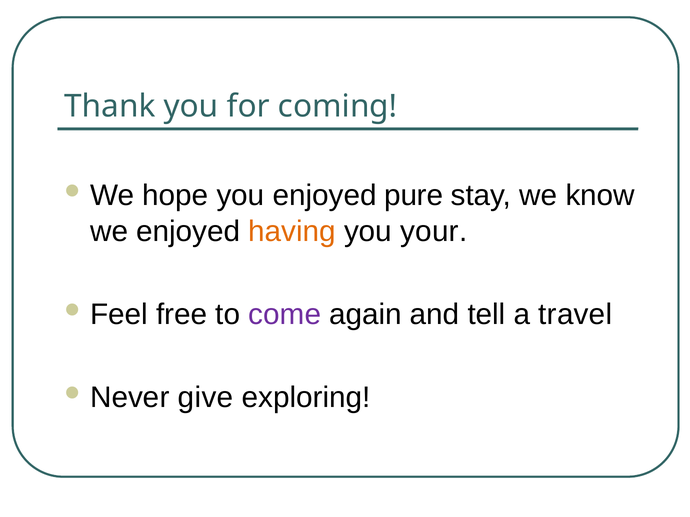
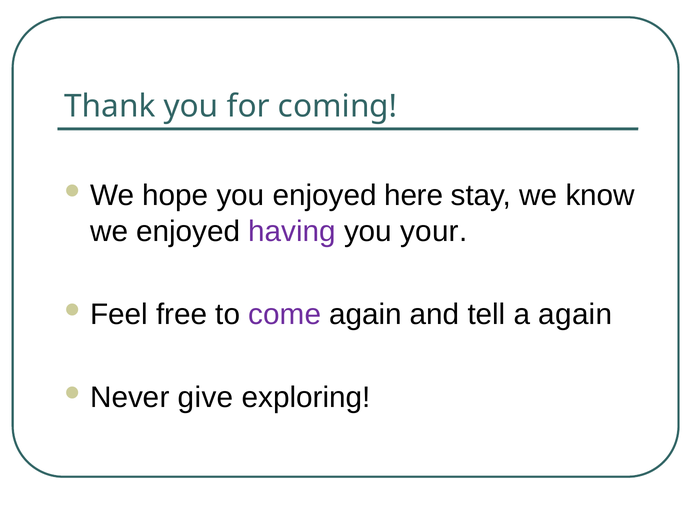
pure: pure -> here
having colour: orange -> purple
a travel: travel -> again
